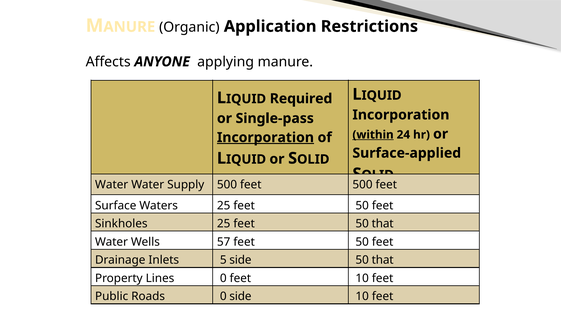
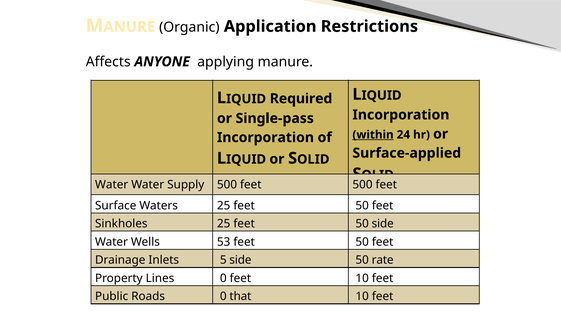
Incorporation at (265, 138) underline: present -> none
feet 50 that: that -> side
57: 57 -> 53
that at (383, 261): that -> rate
0 side: side -> that
